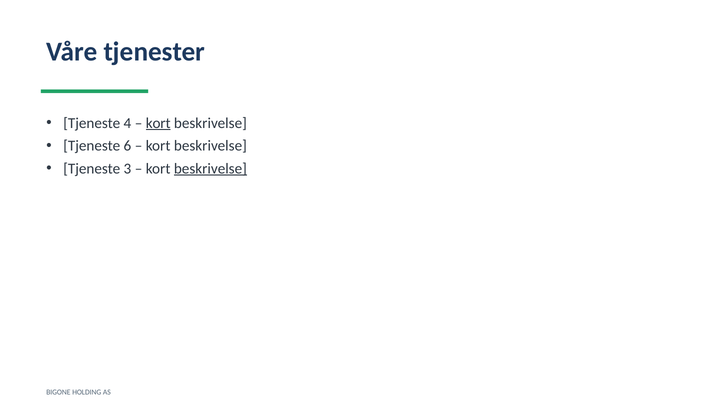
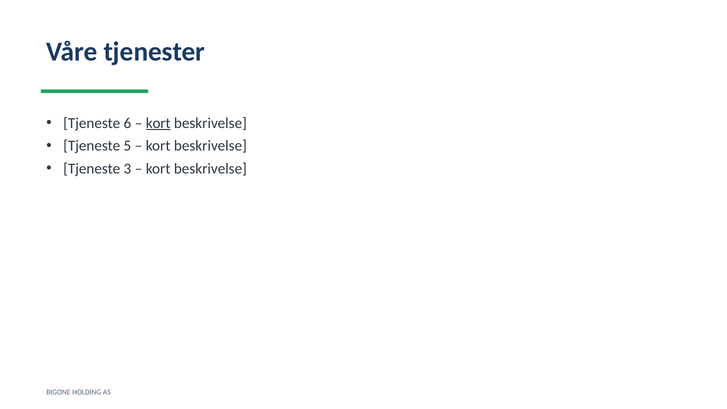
4: 4 -> 6
6: 6 -> 5
beskrivelse at (210, 169) underline: present -> none
